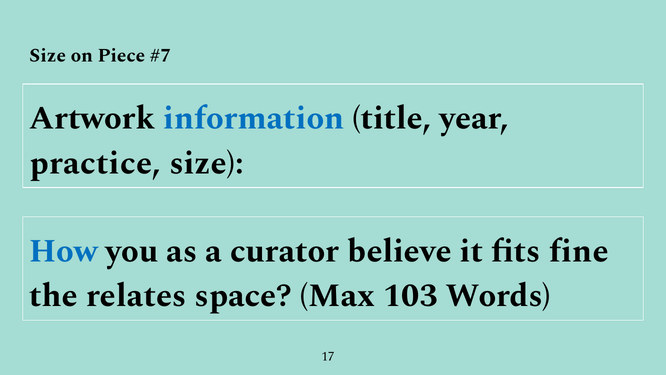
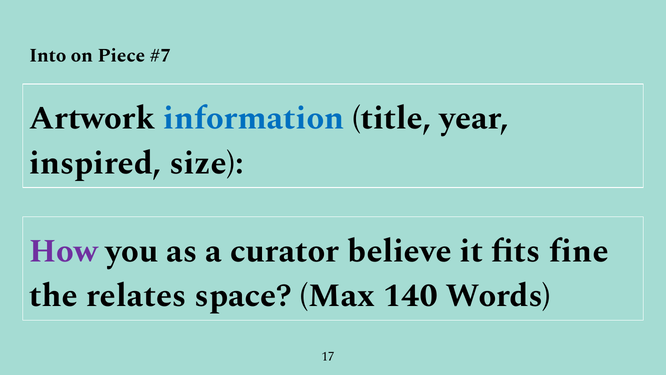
Size at (48, 55): Size -> Into
practice: practice -> inspired
How colour: blue -> purple
103: 103 -> 140
